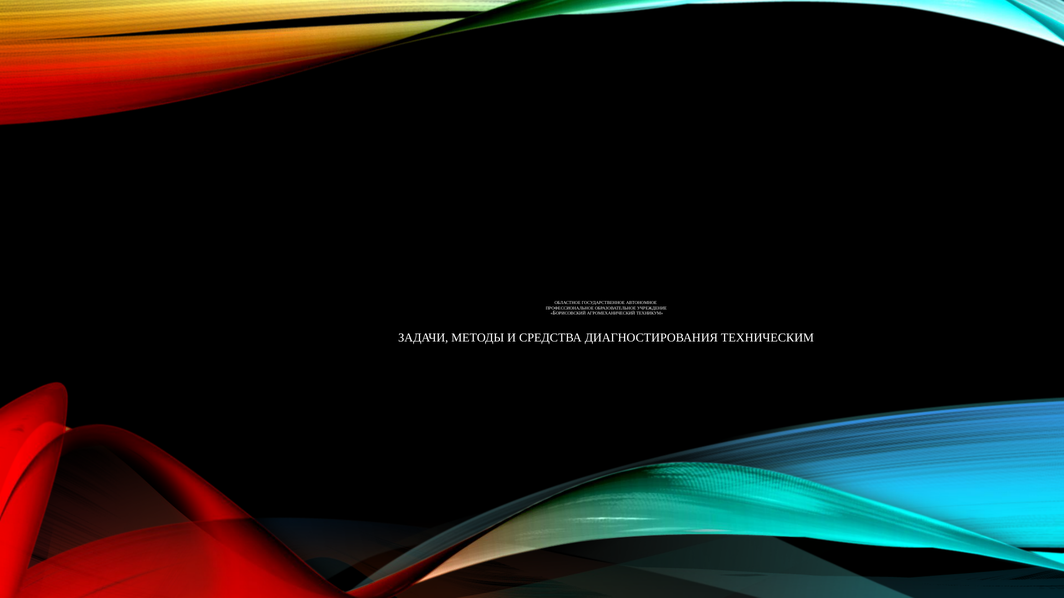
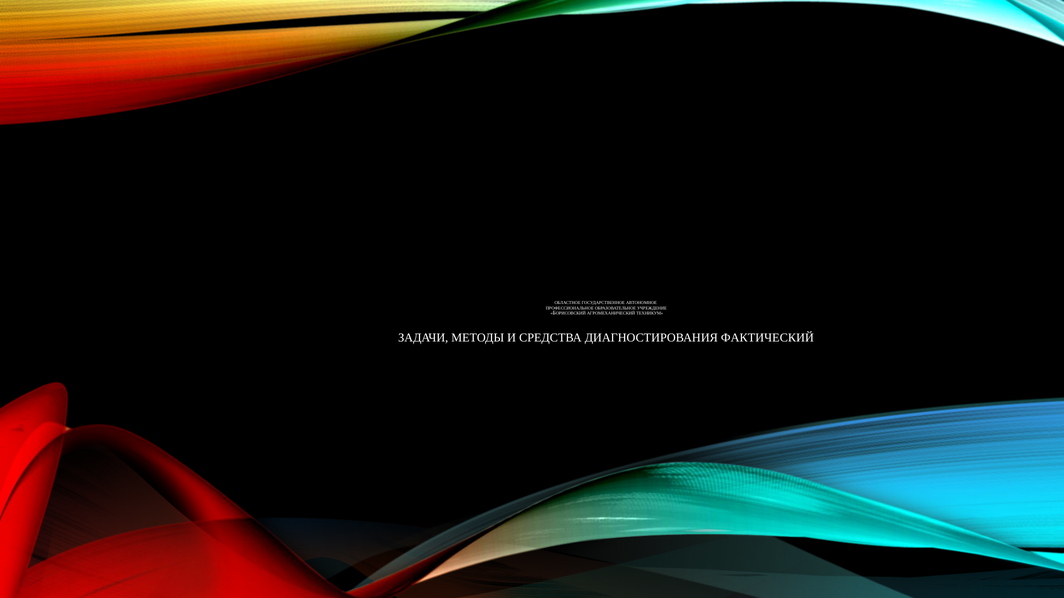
ТЕХНИЧЕСКИМ: ТЕХНИЧЕСКИМ -> ФАКТИЧЕСКИЙ
